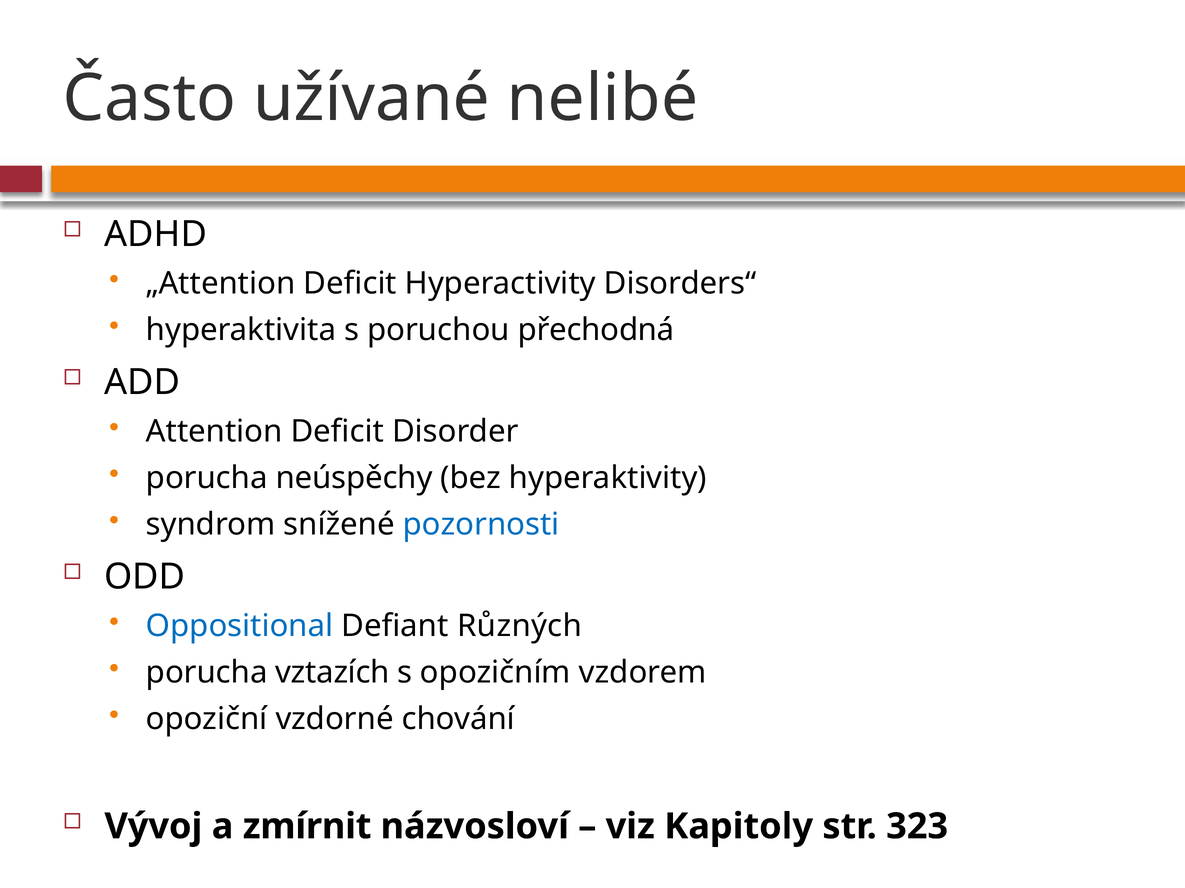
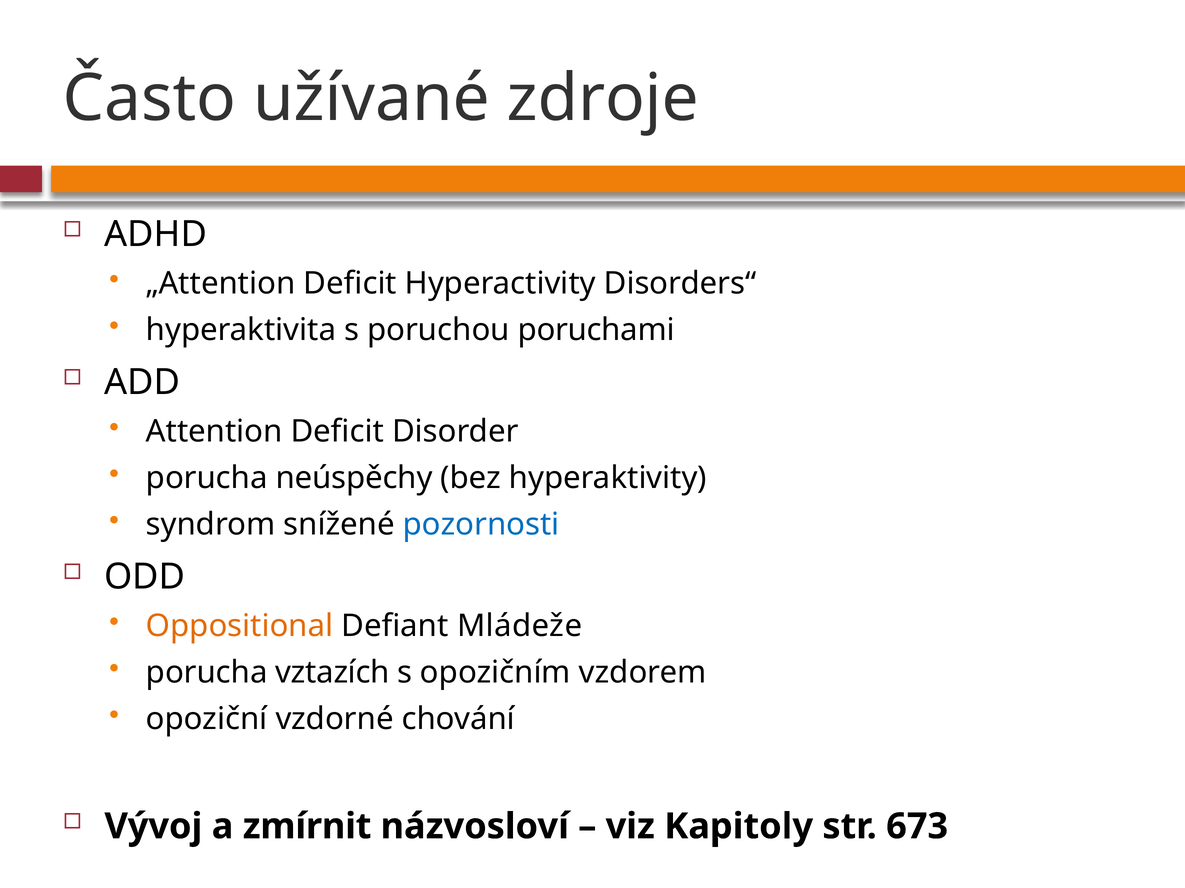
nelibé: nelibé -> zdroje
přechodná: přechodná -> poruchami
Oppositional colour: blue -> orange
Různých: Různých -> Mládeže
323: 323 -> 673
